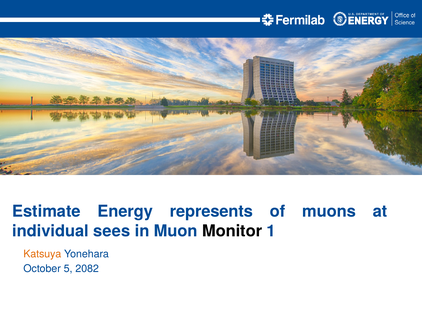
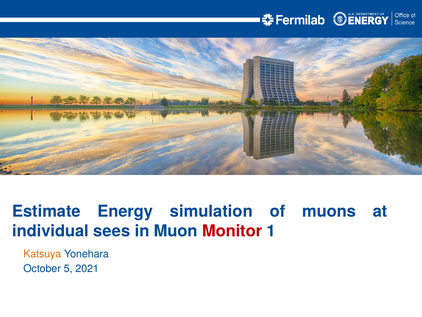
represents: represents -> simulation
Monitor colour: black -> red
2082: 2082 -> 2021
